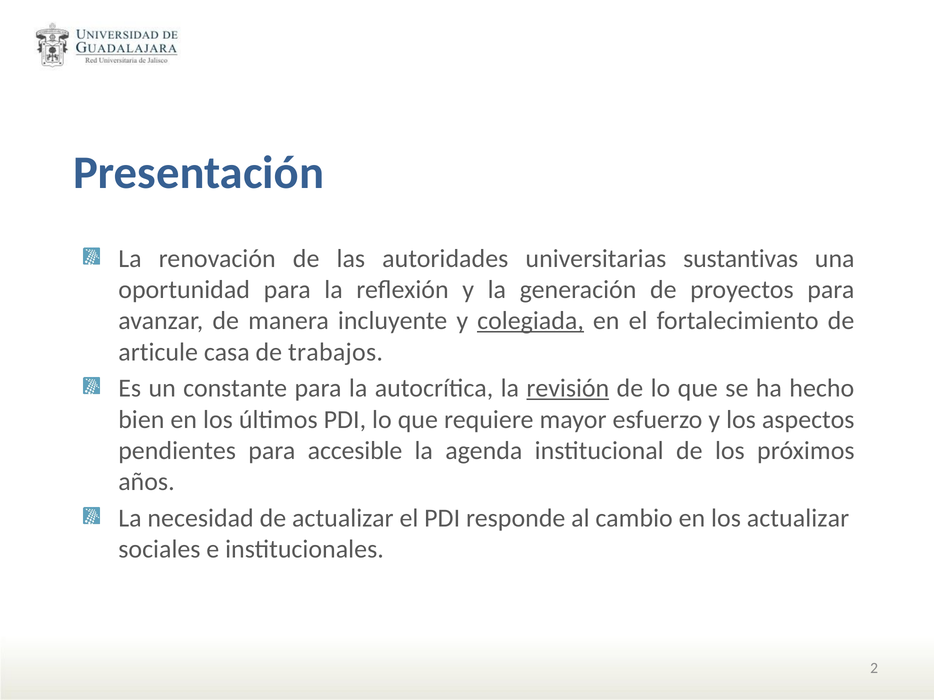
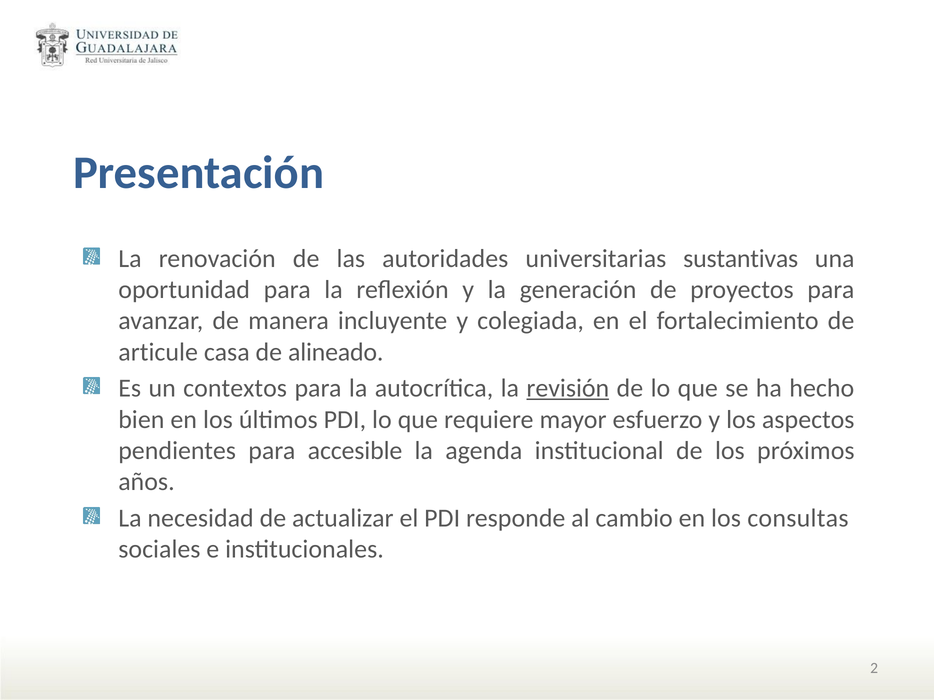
colegiada underline: present -> none
trabajos: trabajos -> alineado
constante: constante -> contextos
los actualizar: actualizar -> consultas
